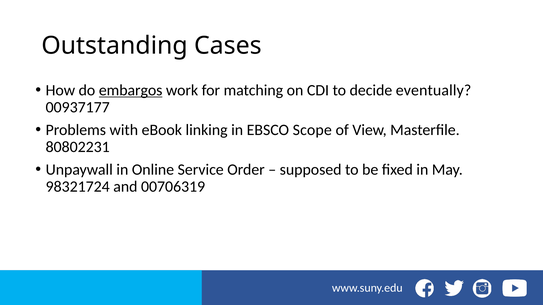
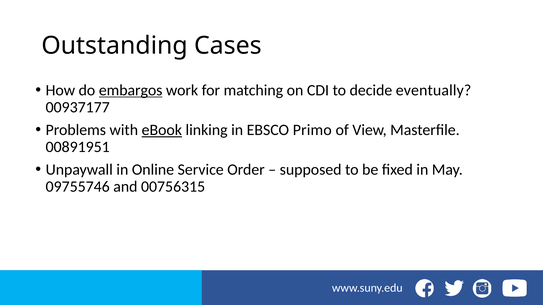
eBook underline: none -> present
Scope: Scope -> Primo
80802231: 80802231 -> 00891951
98321724: 98321724 -> 09755746
00706319: 00706319 -> 00756315
